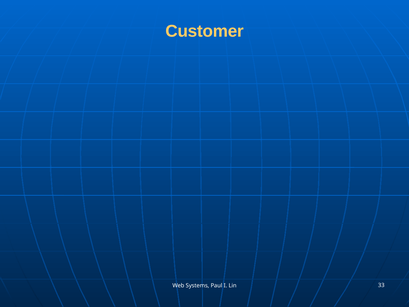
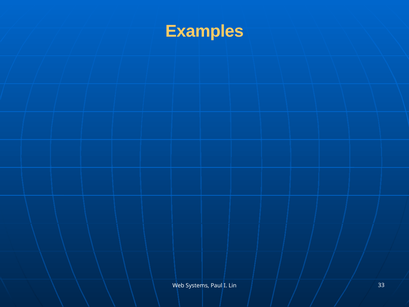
Customer: Customer -> Examples
